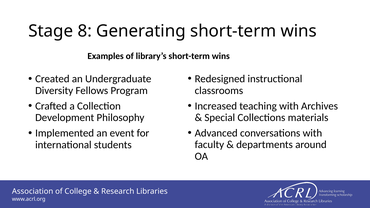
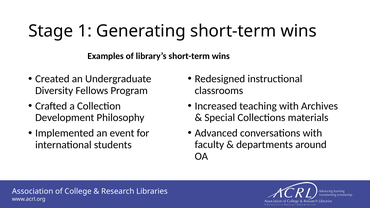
8: 8 -> 1
